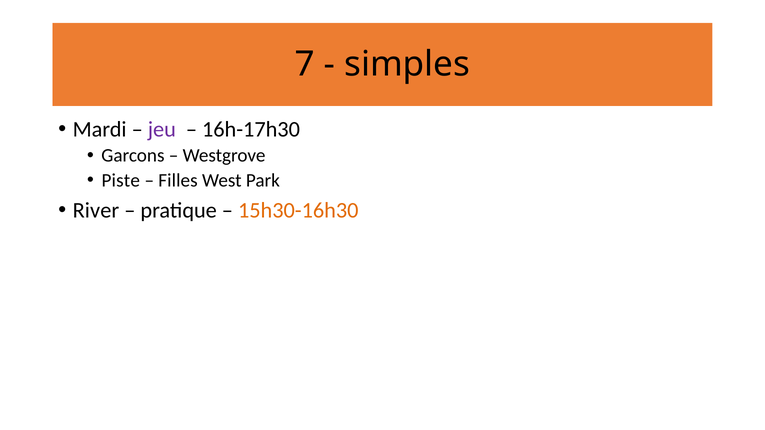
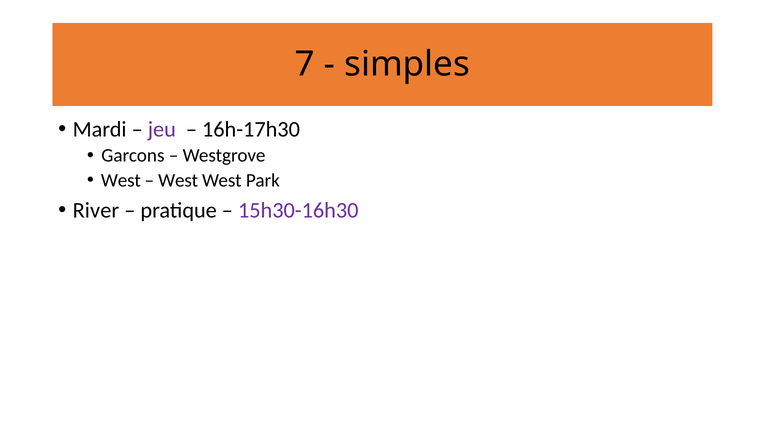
Piste at (121, 180): Piste -> West
Filles at (178, 180): Filles -> West
15h30-16h30 colour: orange -> purple
